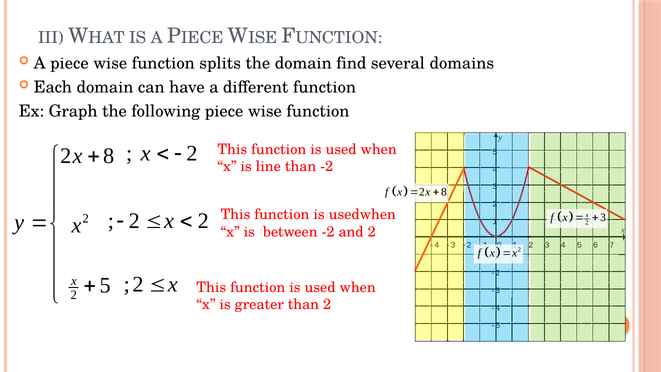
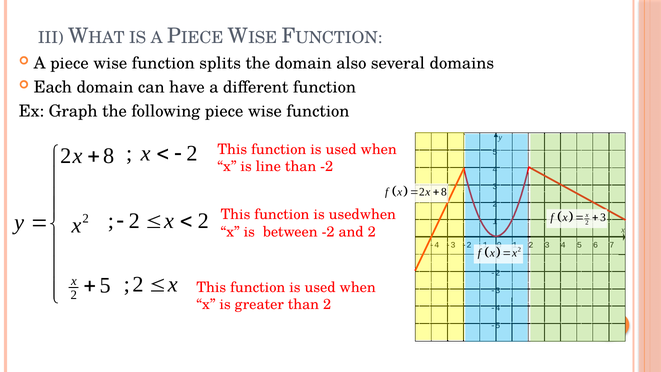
find: find -> also
